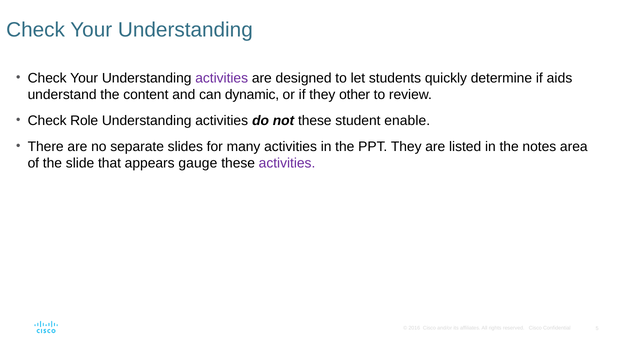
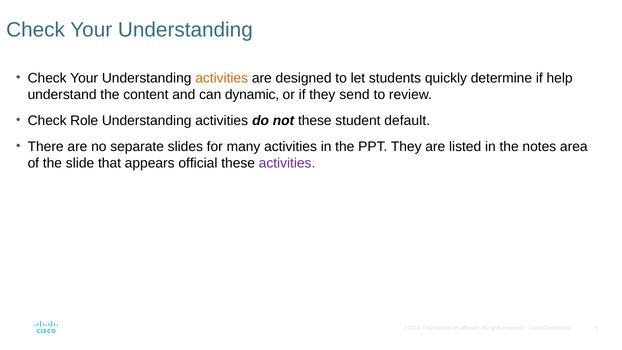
activities at (222, 78) colour: purple -> orange
aids: aids -> help
other: other -> send
enable: enable -> default
gauge: gauge -> official
